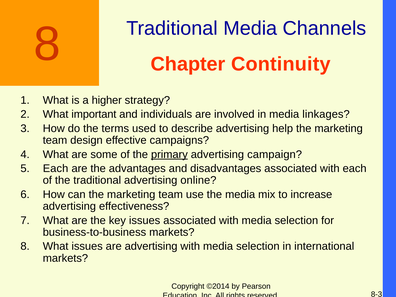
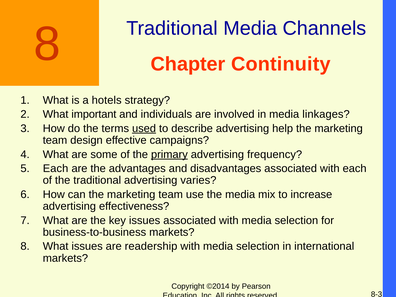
higher: higher -> hotels
used underline: none -> present
campaign: campaign -> frequency
online: online -> varies
are advertising: advertising -> readership
